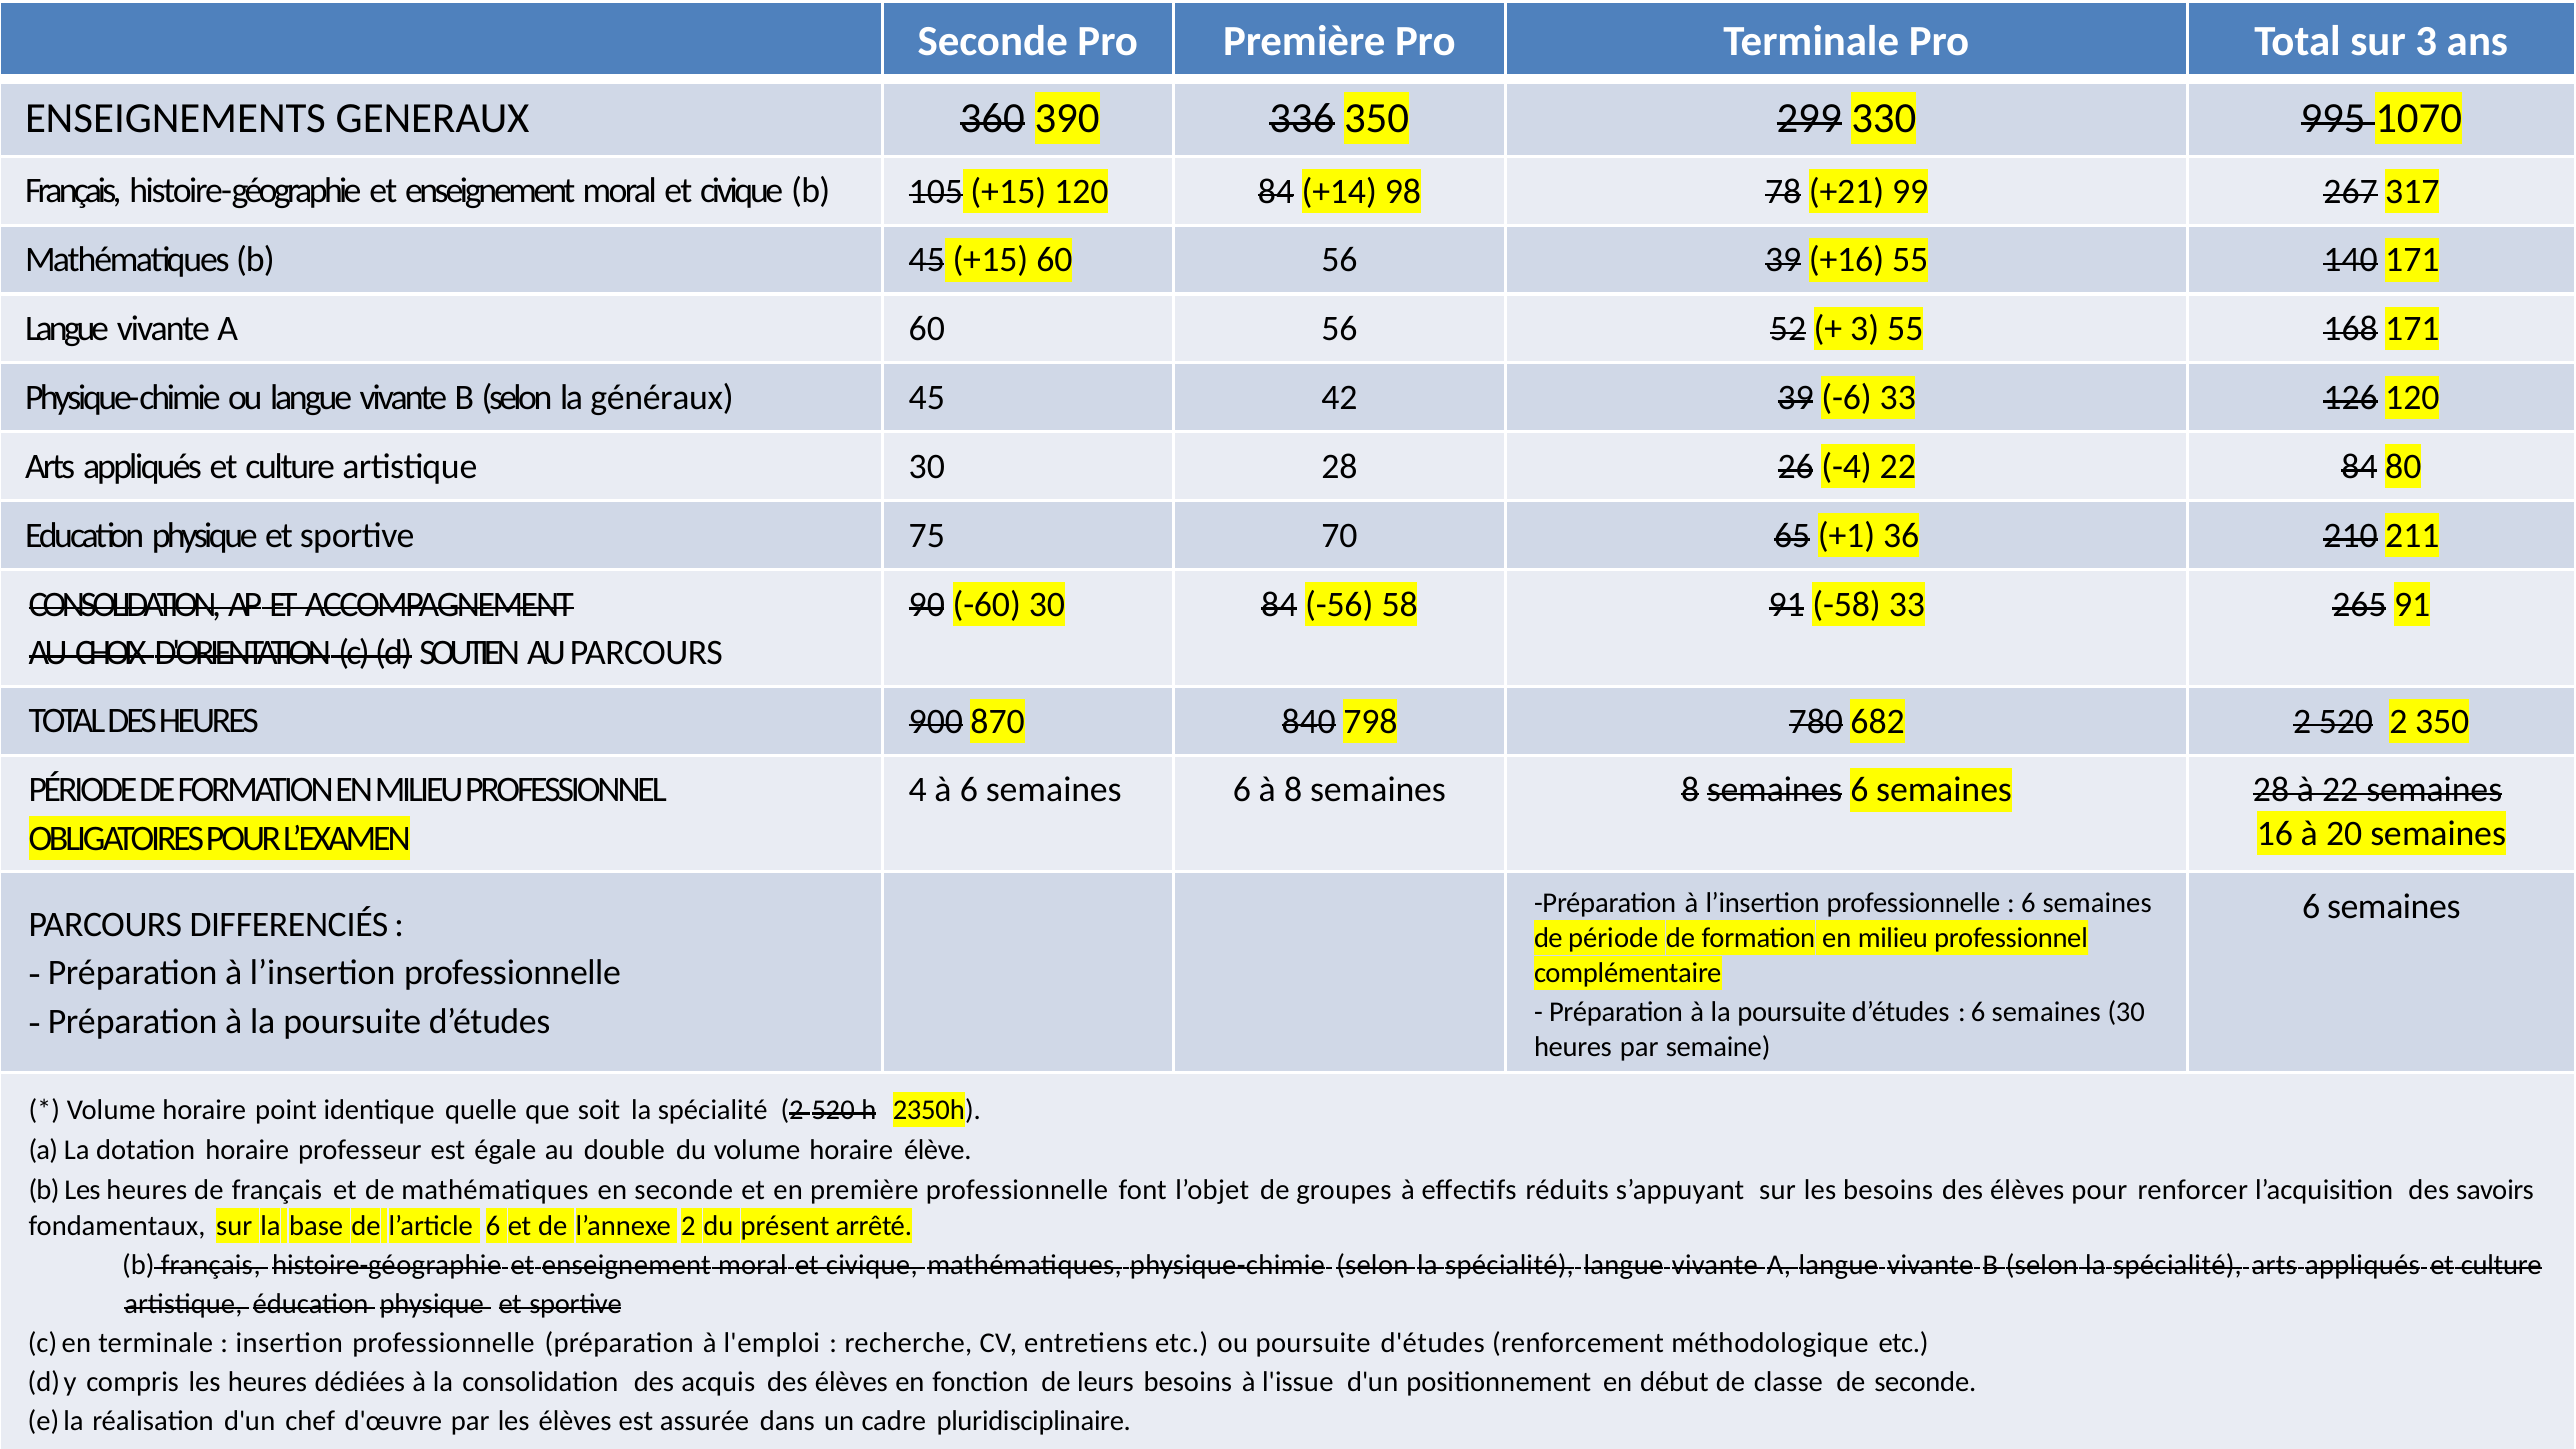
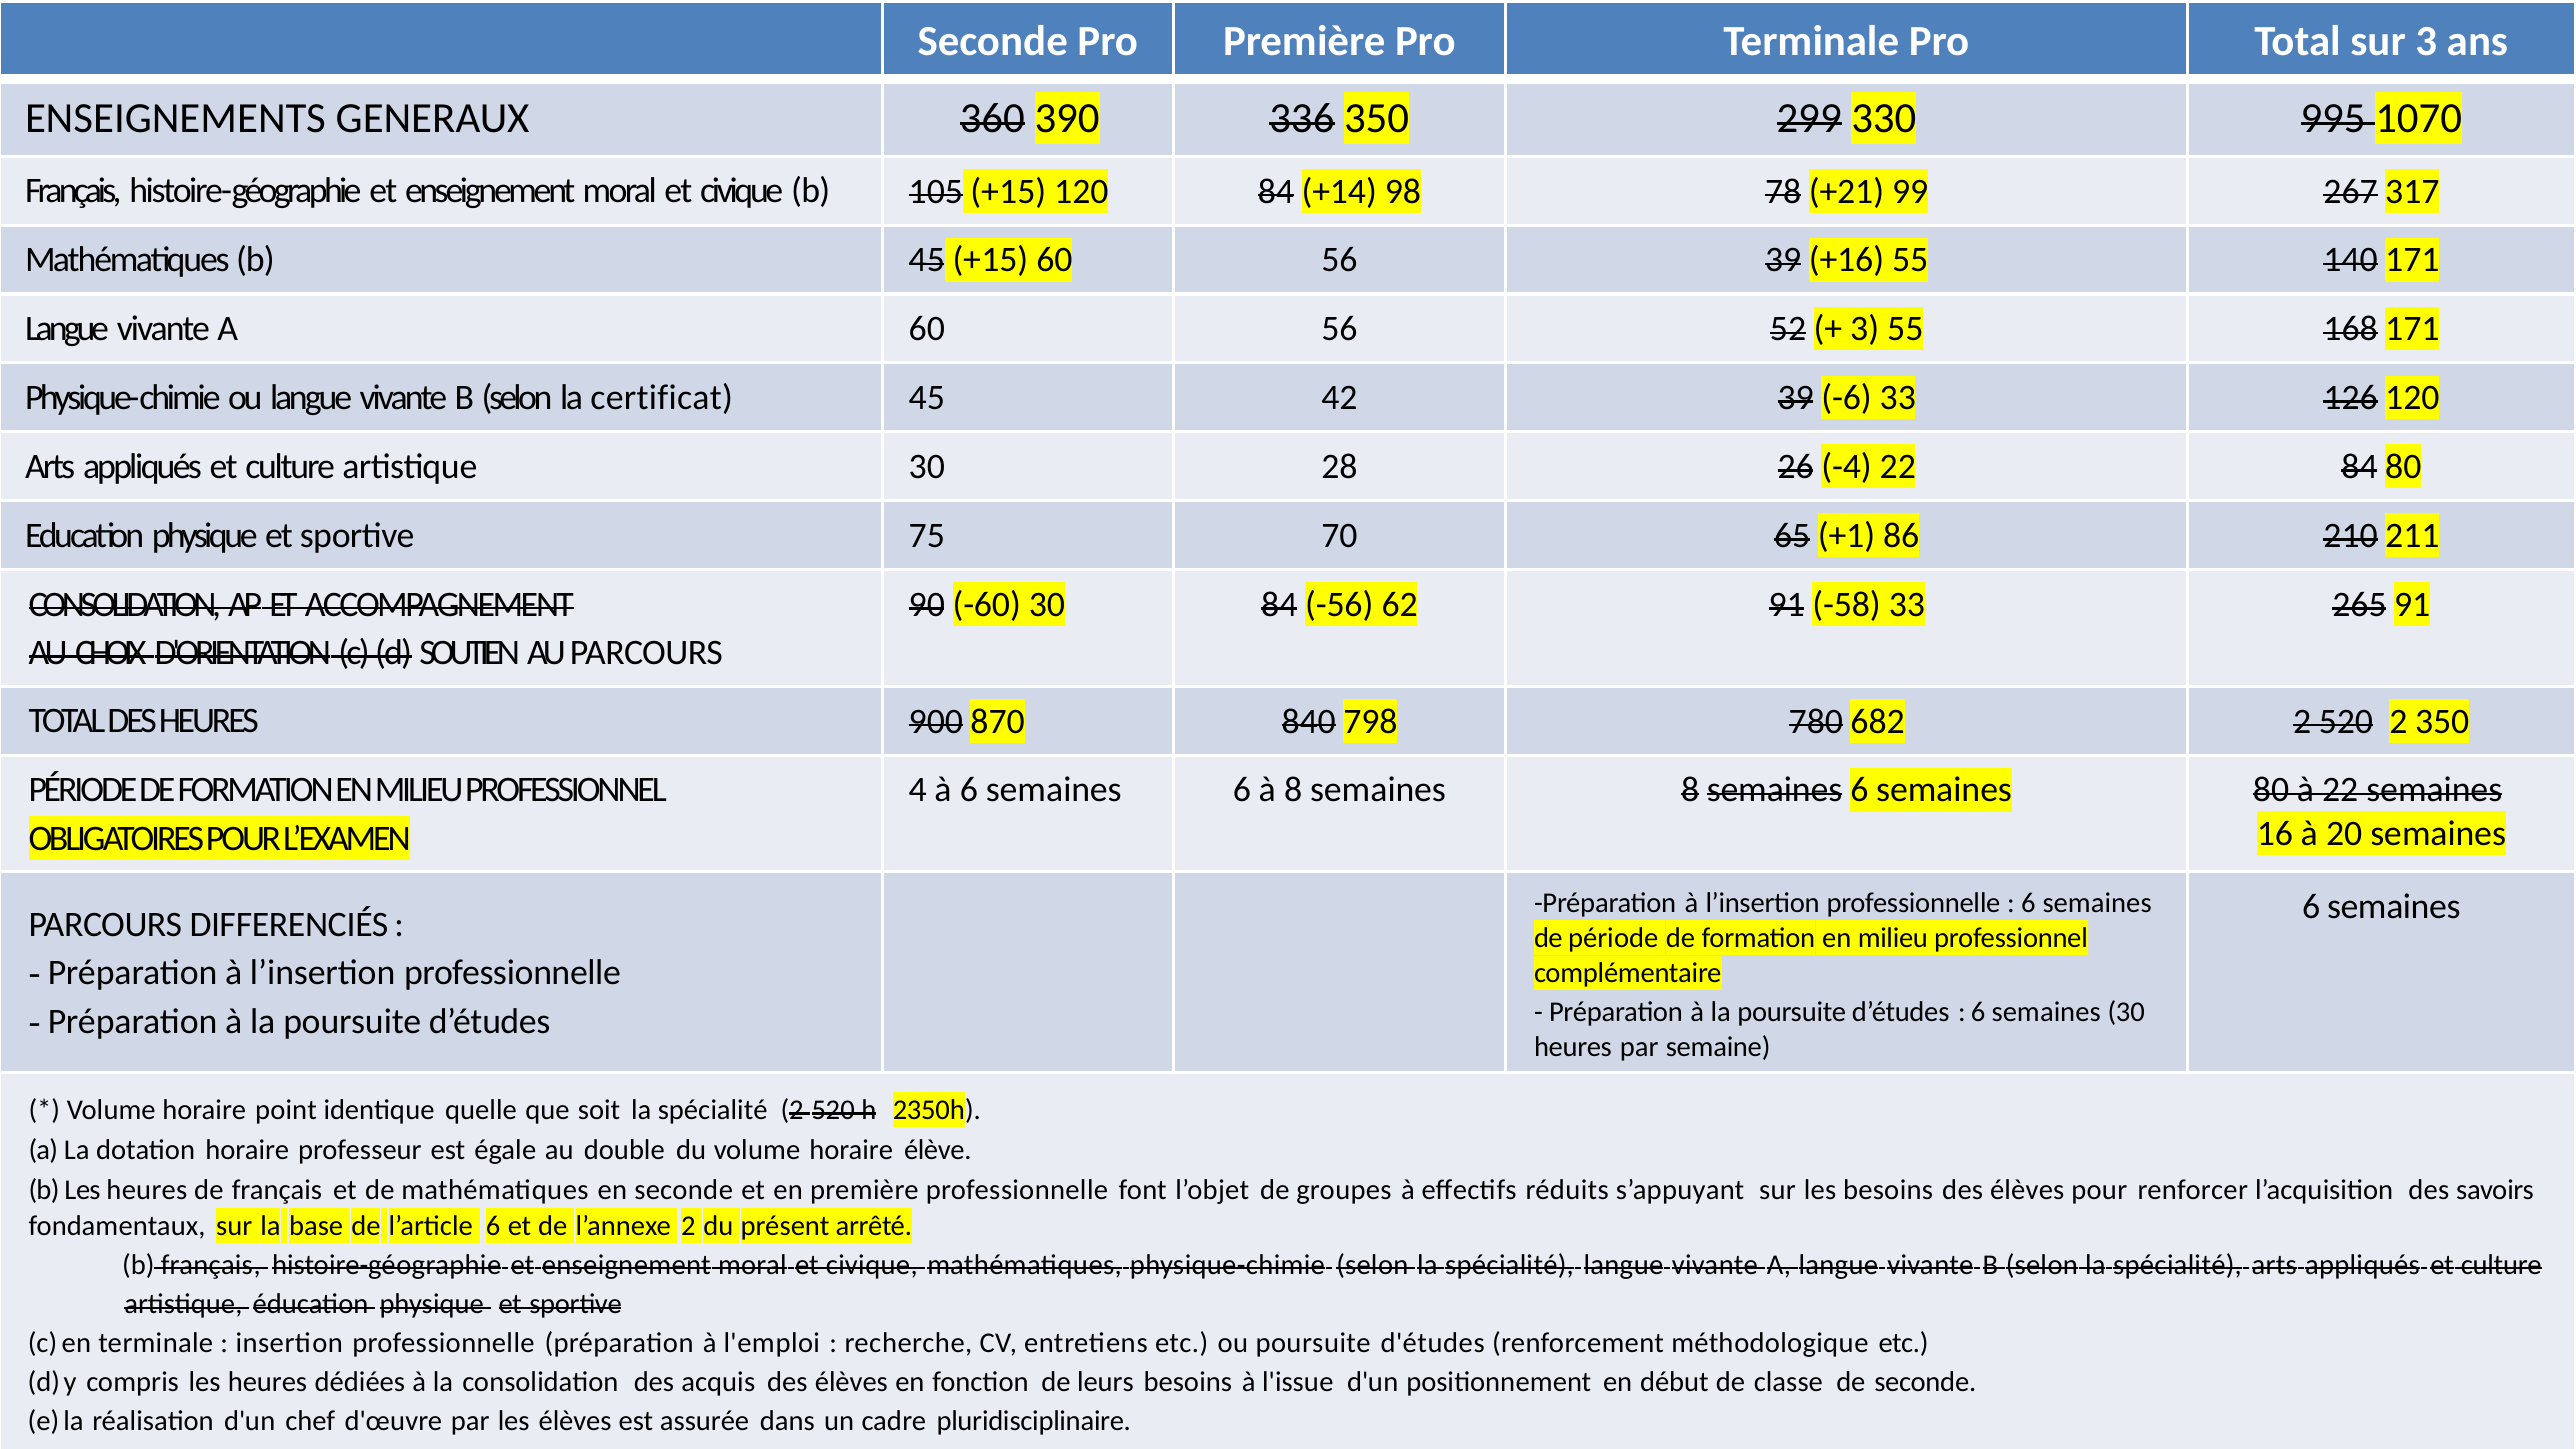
la généraux: généraux -> certificat
36: 36 -> 86
58: 58 -> 62
semaines 28: 28 -> 80
